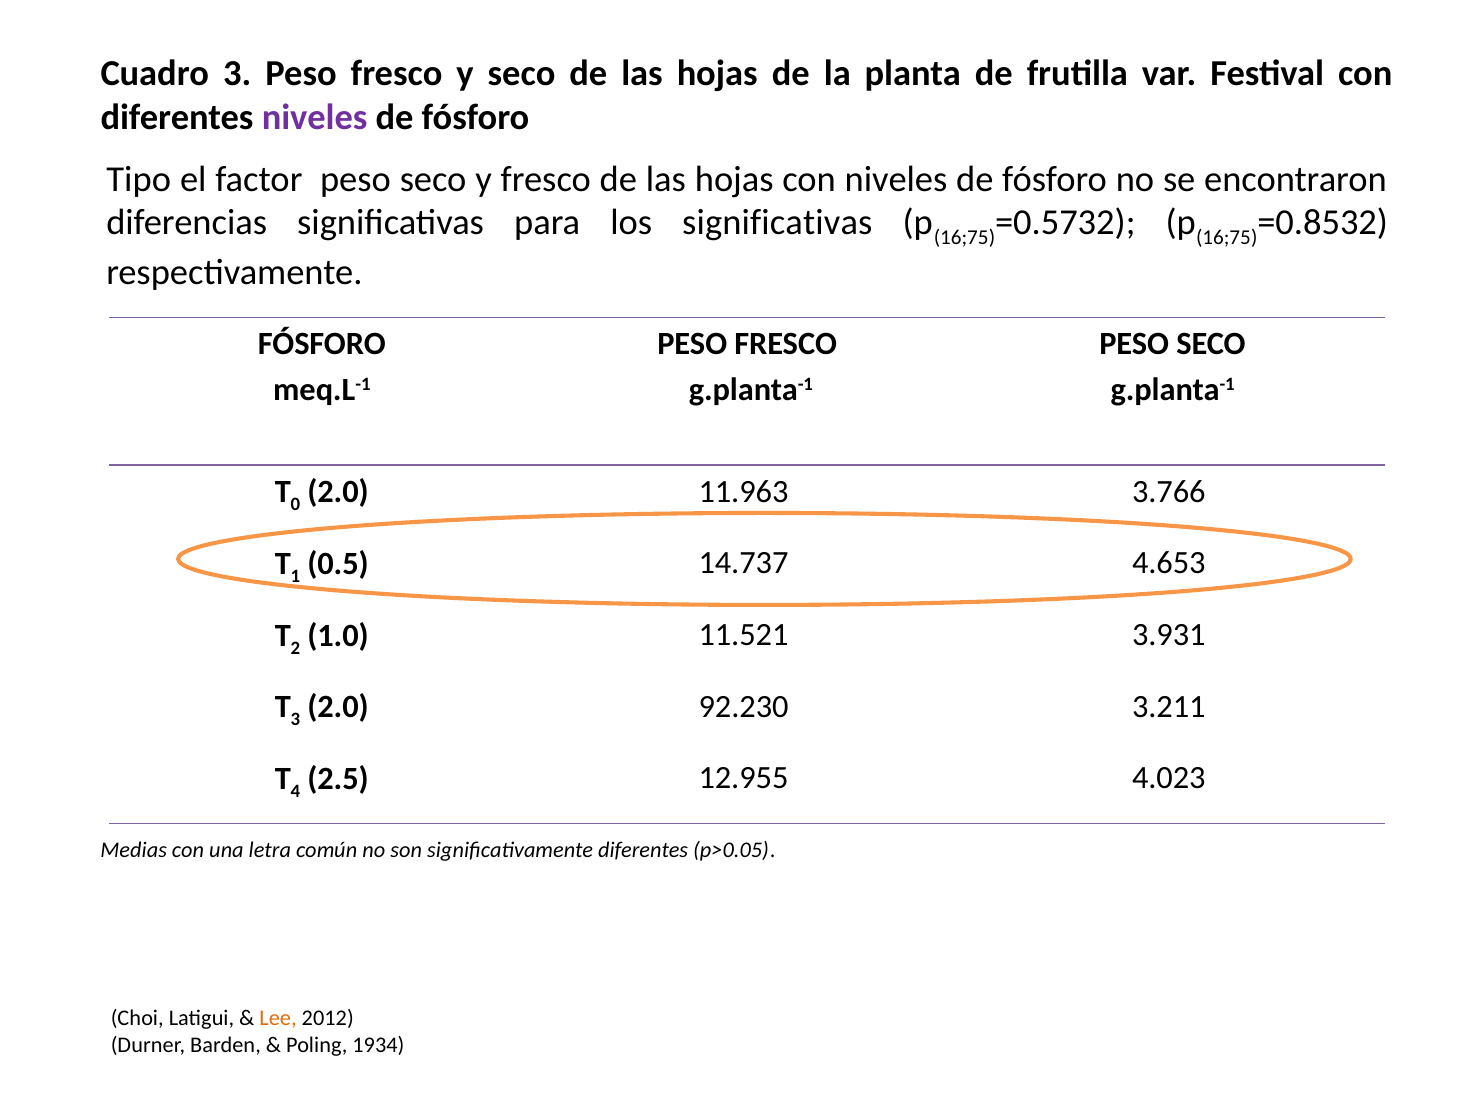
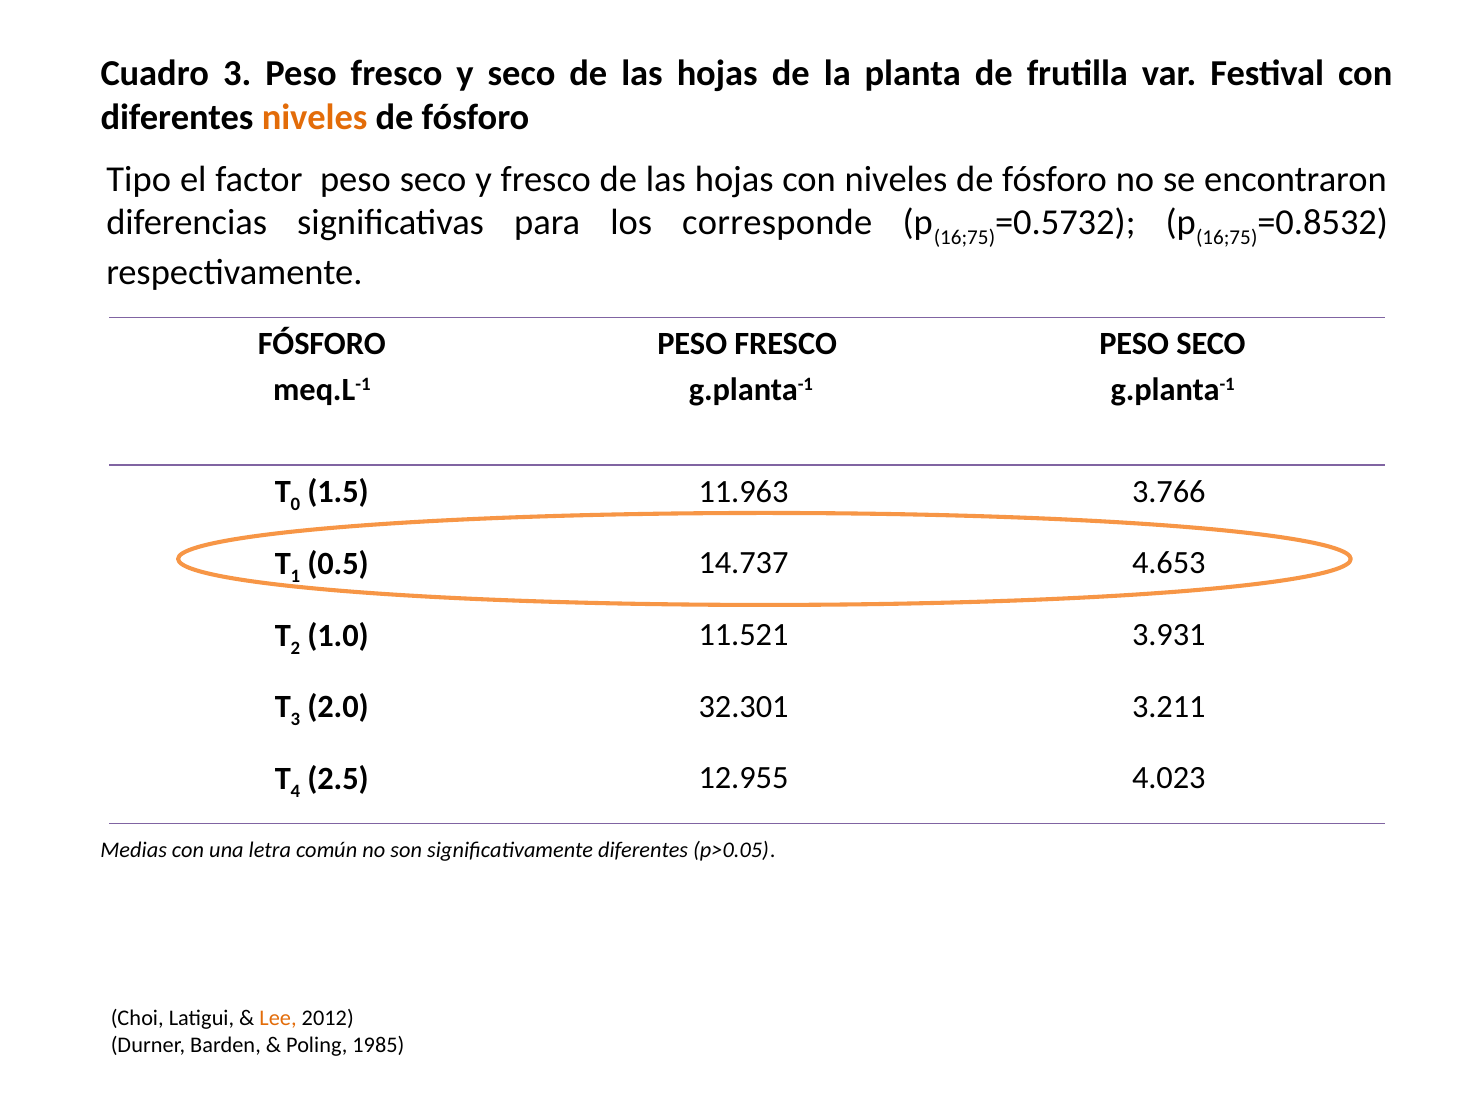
niveles at (315, 117) colour: purple -> orange
los significativas: significativas -> corresponde
2.0 at (338, 492): 2.0 -> 1.5
92.230: 92.230 -> 32.301
1934: 1934 -> 1985
